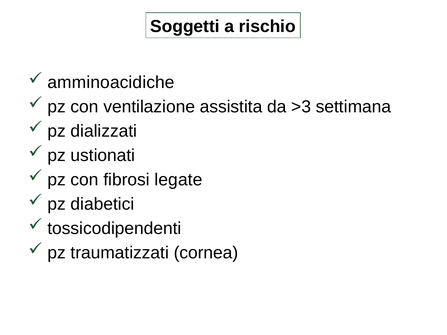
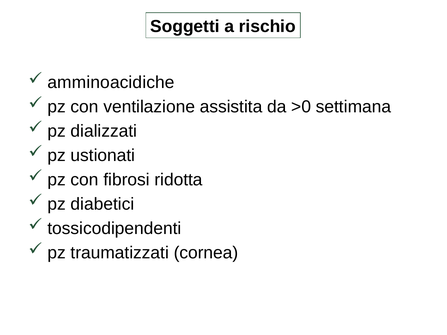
>3: >3 -> >0
legate: legate -> ridotta
